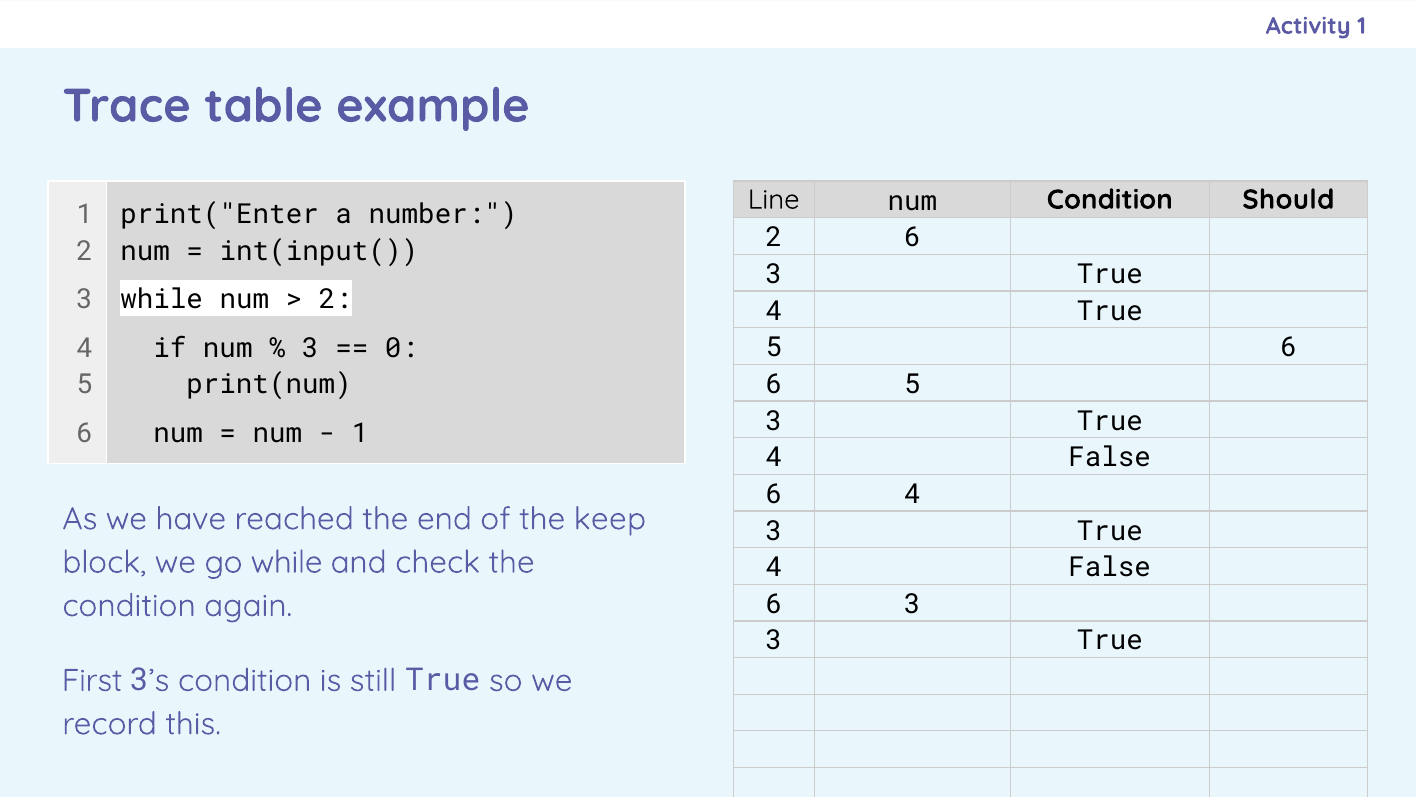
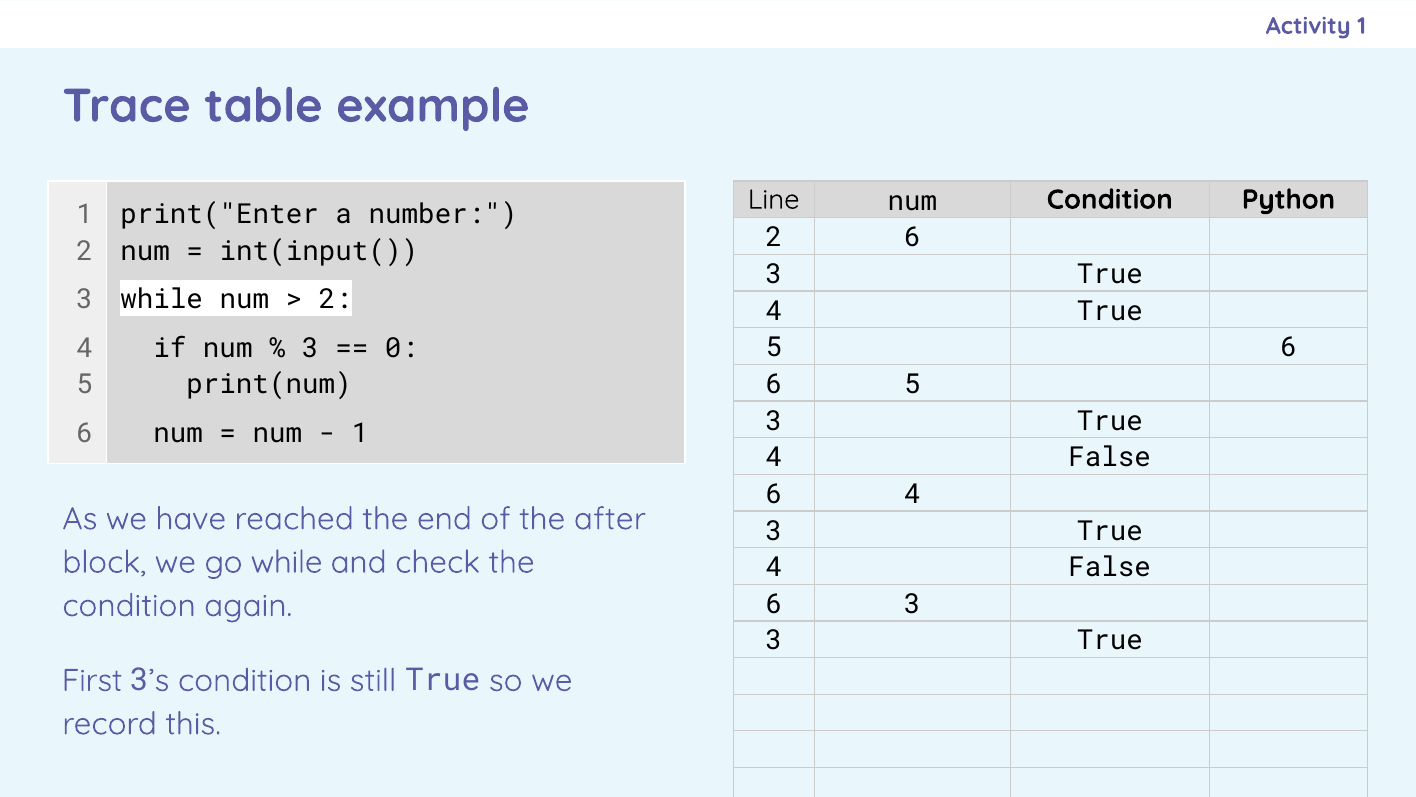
Should: Should -> Python
keep: keep -> after
